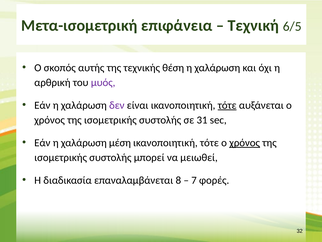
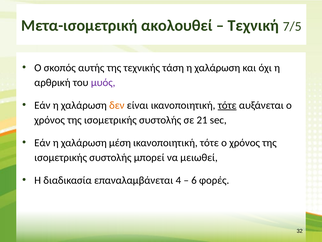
επιφάνεια: επιφάνεια -> ακολουθεί
6/5: 6/5 -> 7/5
θέση: θέση -> τάση
δεν colour: purple -> orange
31: 31 -> 21
χρόνος at (245, 142) underline: present -> none
8: 8 -> 4
7: 7 -> 6
